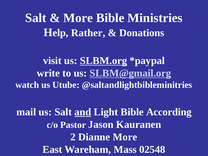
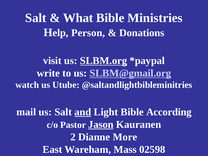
More at (78, 18): More -> What
Rather: Rather -> Person
Jason underline: none -> present
02548: 02548 -> 02598
